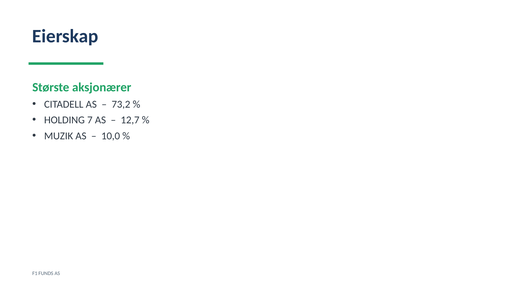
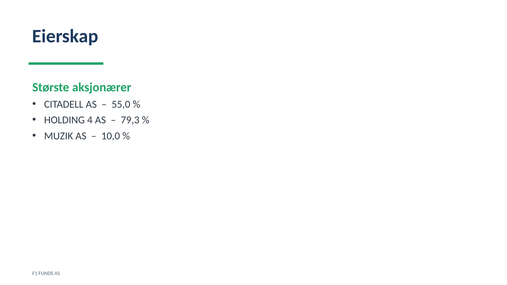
73,2: 73,2 -> 55,0
7: 7 -> 4
12,7: 12,7 -> 79,3
